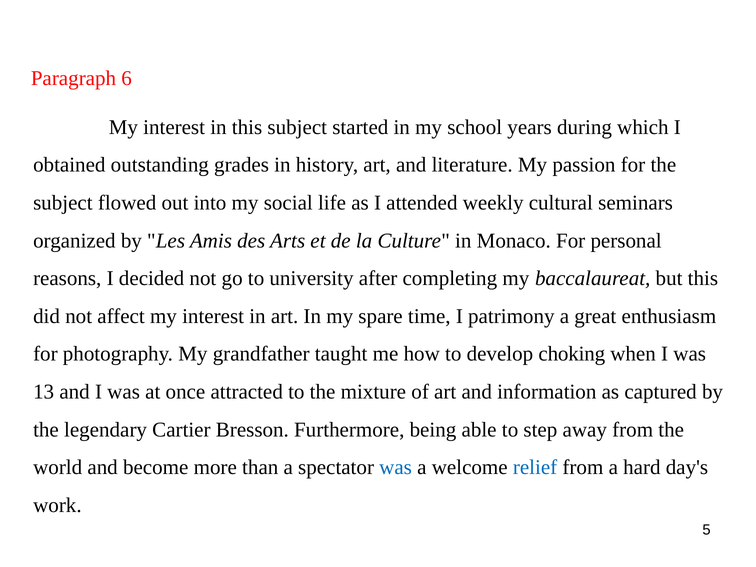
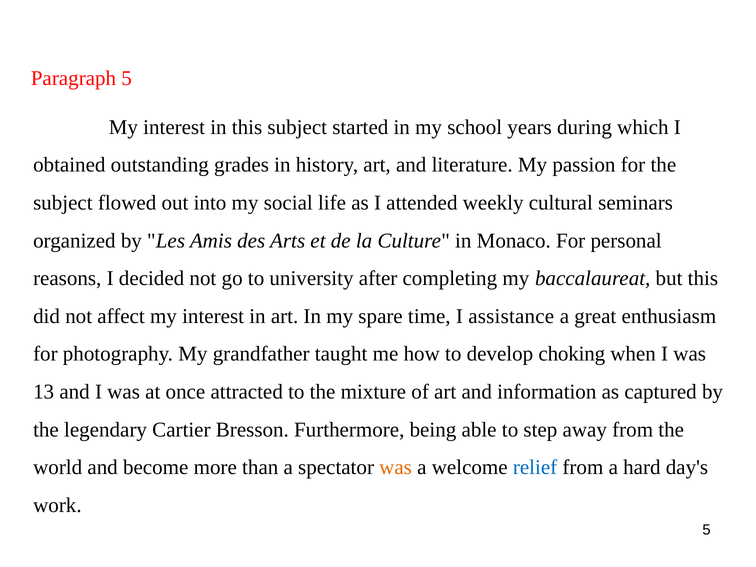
Paragraph 6: 6 -> 5
patrimony: patrimony -> assistance
was at (396, 467) colour: blue -> orange
